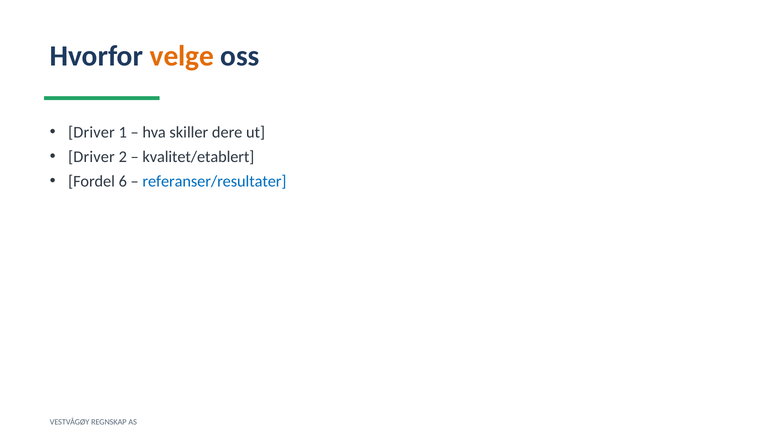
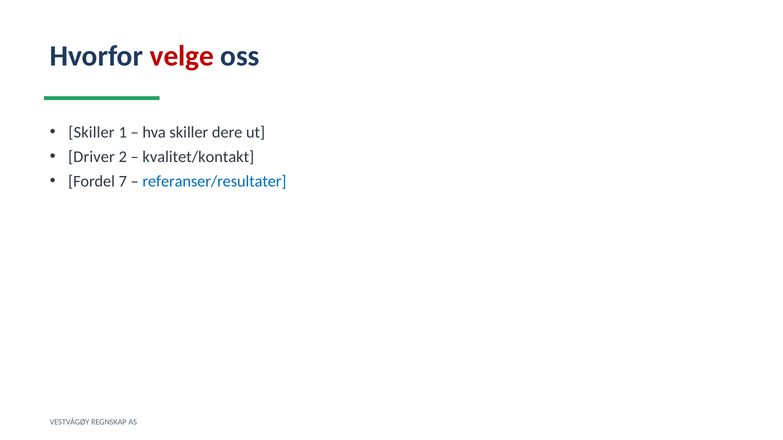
velge colour: orange -> red
Driver at (91, 133): Driver -> Skiller
kvalitet/etablert: kvalitet/etablert -> kvalitet/kontakt
6: 6 -> 7
